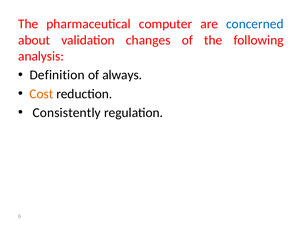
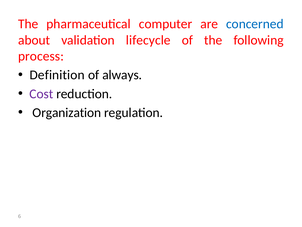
changes: changes -> lifecycle
analysis: analysis -> process
Cost colour: orange -> purple
Consistently: Consistently -> Organization
